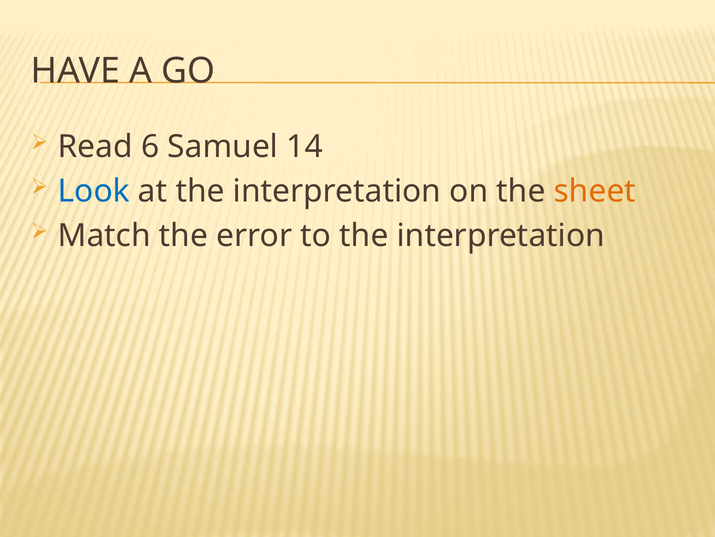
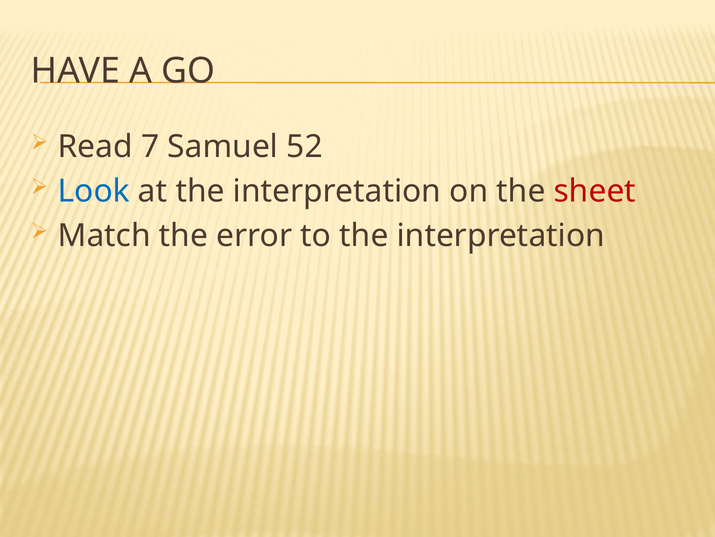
6: 6 -> 7
14: 14 -> 52
sheet colour: orange -> red
